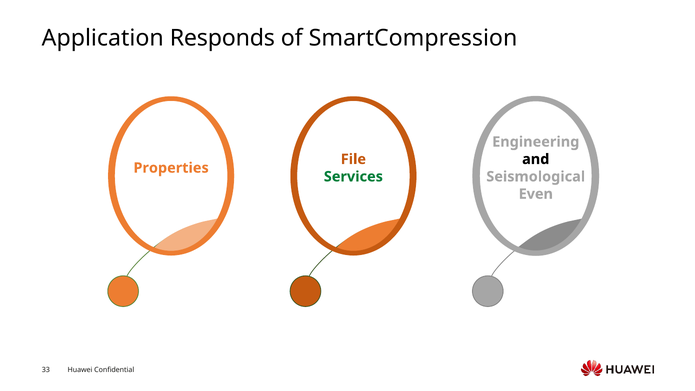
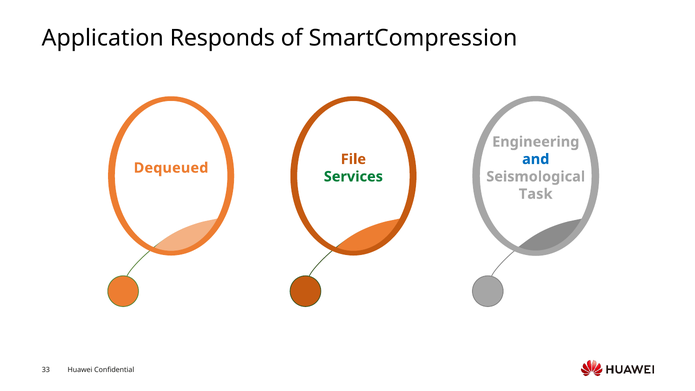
and colour: black -> blue
Properties: Properties -> Dequeued
Even: Even -> Task
